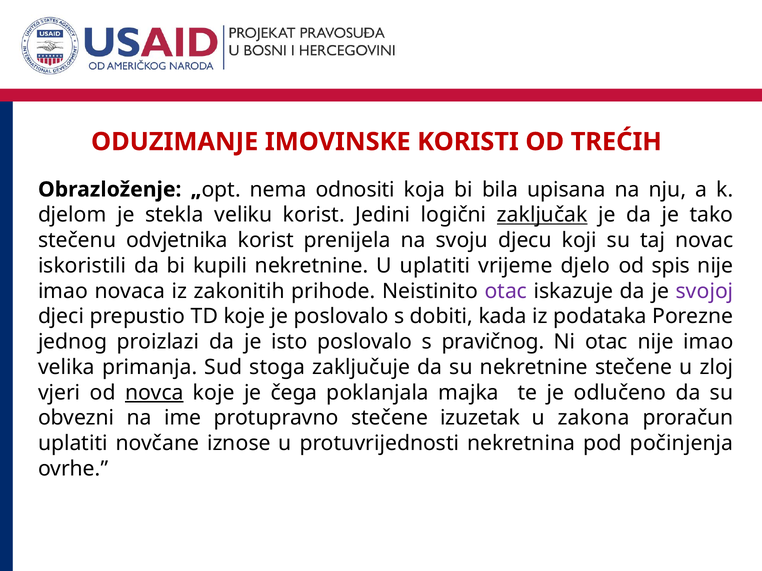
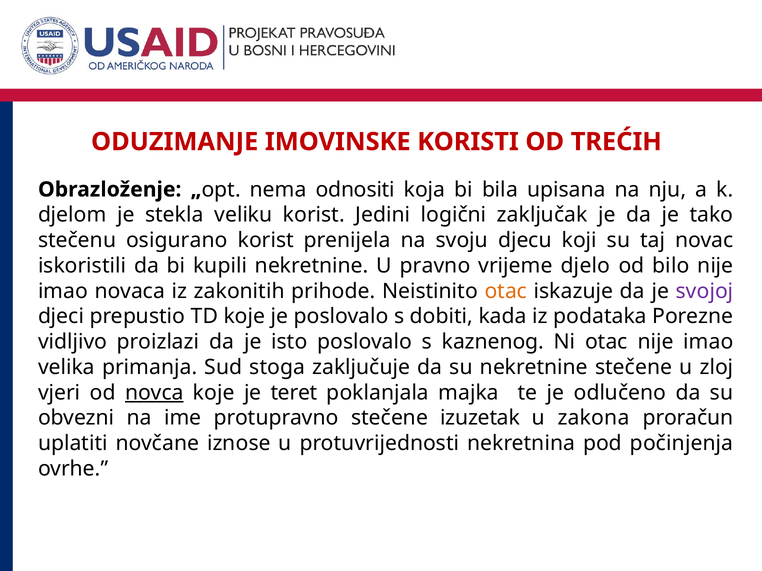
zaključak underline: present -> none
odvjetnika: odvjetnika -> osigurano
U uplatiti: uplatiti -> pravno
spis: spis -> bilo
otac at (506, 291) colour: purple -> orange
jednog: jednog -> vidljivo
pravičnog: pravičnog -> kaznenog
čega: čega -> teret
